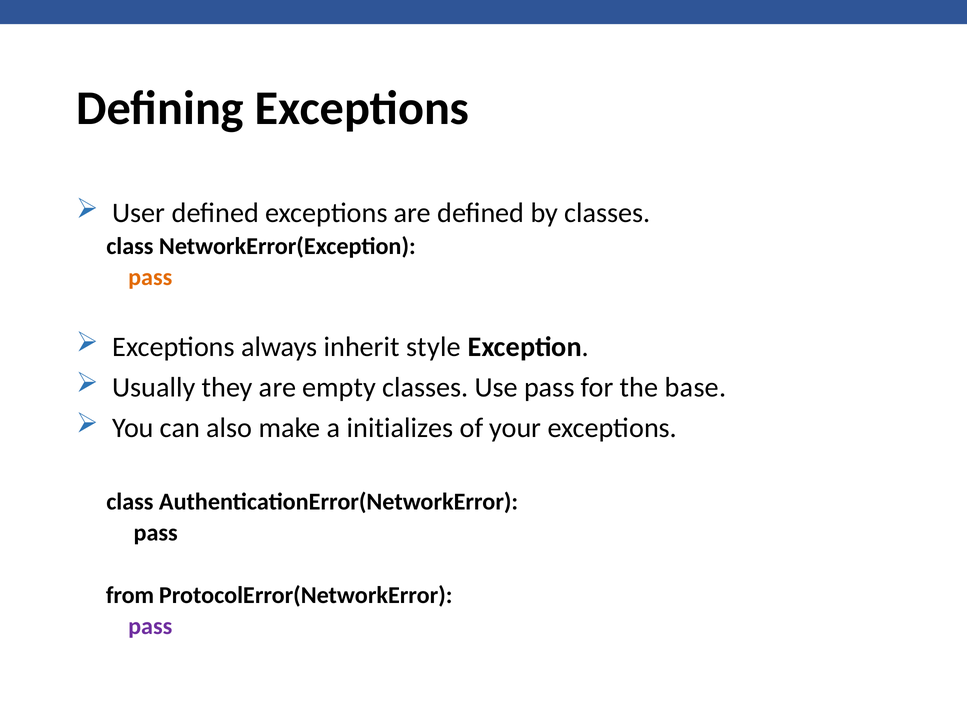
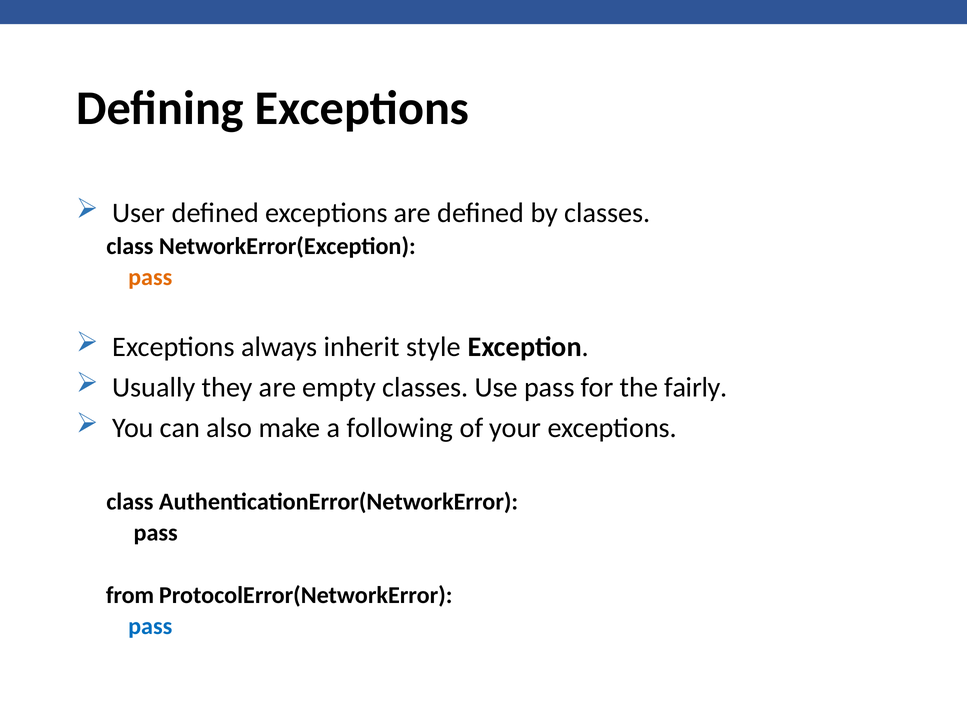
base: base -> fairly
initializes: initializes -> following
pass at (150, 626) colour: purple -> blue
